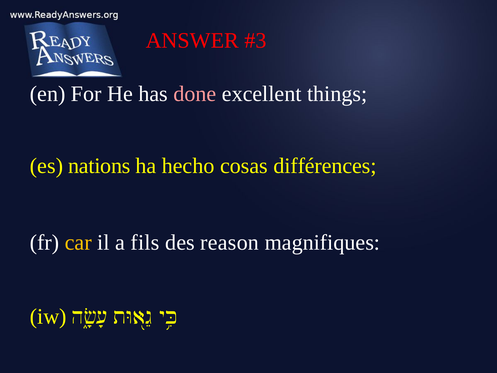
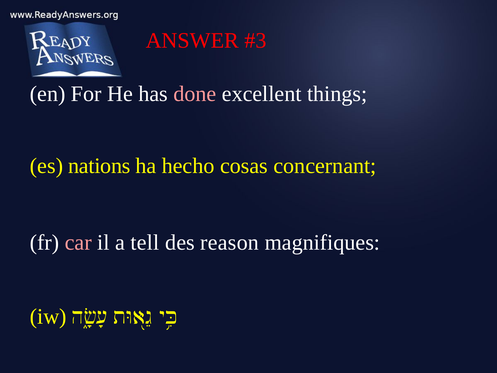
différences: différences -> concernant
car colour: yellow -> pink
fils: fils -> tell
